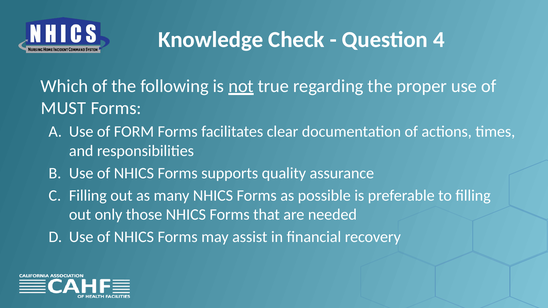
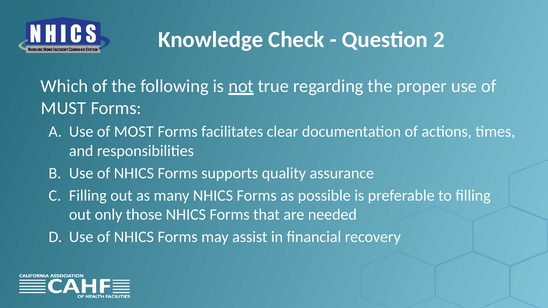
4: 4 -> 2
FORM: FORM -> MOST
